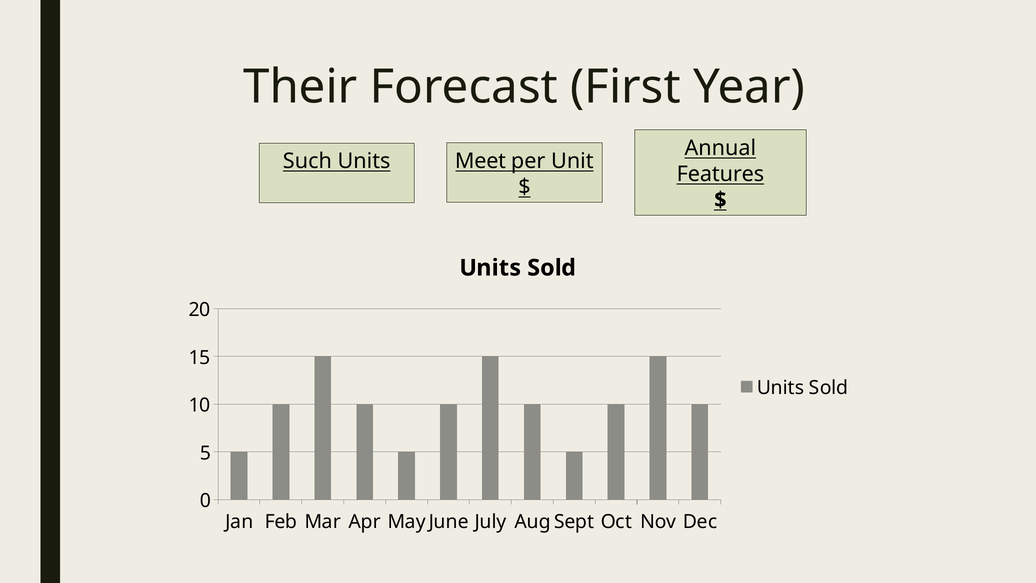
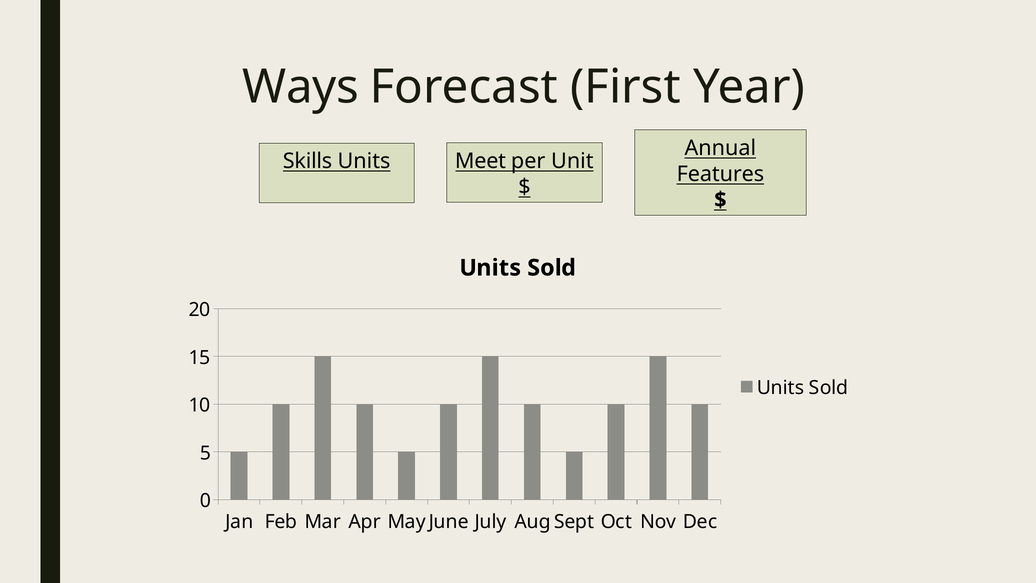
Their: Their -> Ways
Such: Such -> Skills
